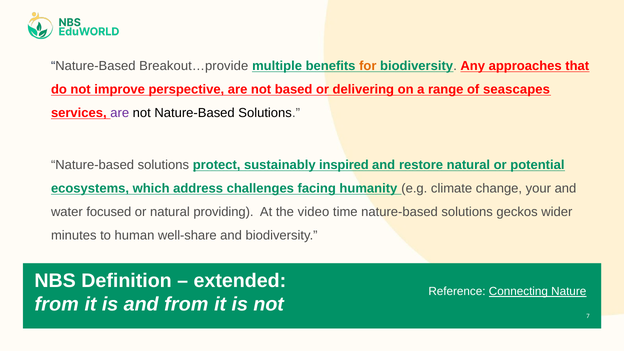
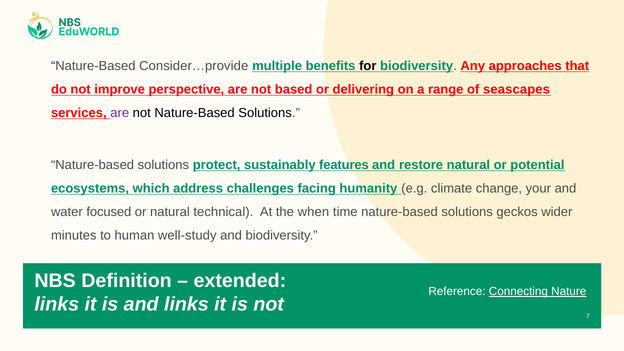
Breakout…provide: Breakout…provide -> Consider…provide
for colour: orange -> black
inspired: inspired -> features
providing: providing -> technical
video: video -> when
well-share: well-share -> well-study
from at (57, 304): from -> links
and from: from -> links
